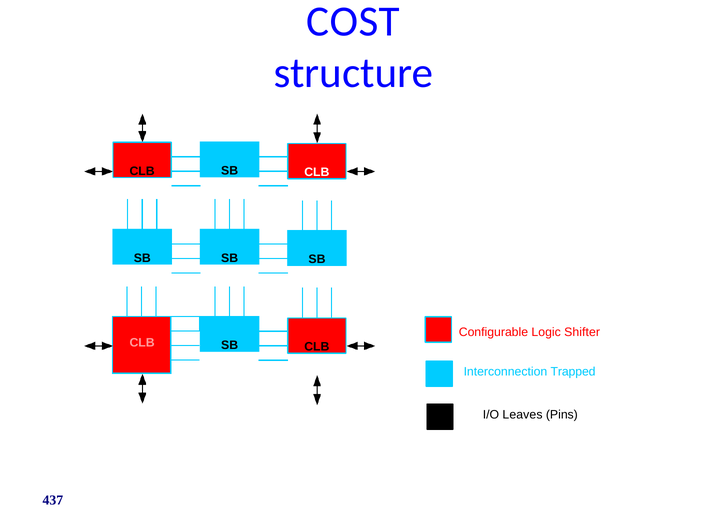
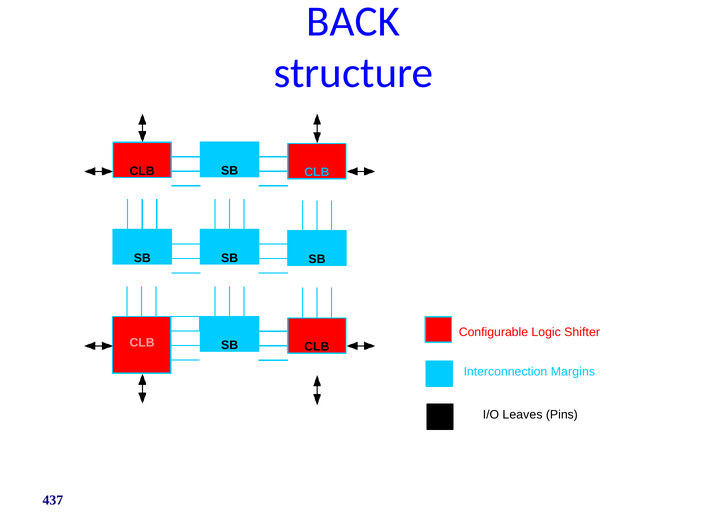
COST: COST -> BACK
CLB at (317, 173) colour: white -> light blue
Trapped: Trapped -> Margins
